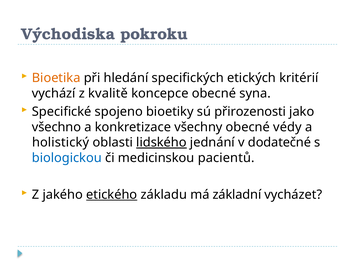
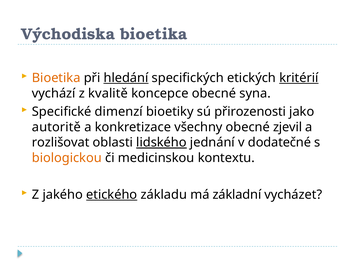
Východiska pokroku: pokroku -> bioetika
hledání underline: none -> present
kritérií underline: none -> present
spojeno: spojeno -> dimenzí
všechno: všechno -> autoritě
védy: védy -> zjevil
holistický: holistický -> rozlišovat
biologickou colour: blue -> orange
pacientů: pacientů -> kontextu
